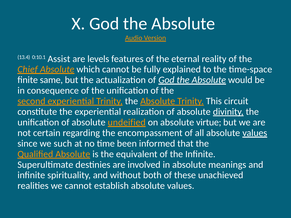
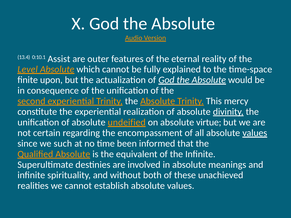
levels: levels -> outer
Chief: Chief -> Level
same: same -> upon
circuit: circuit -> mercy
